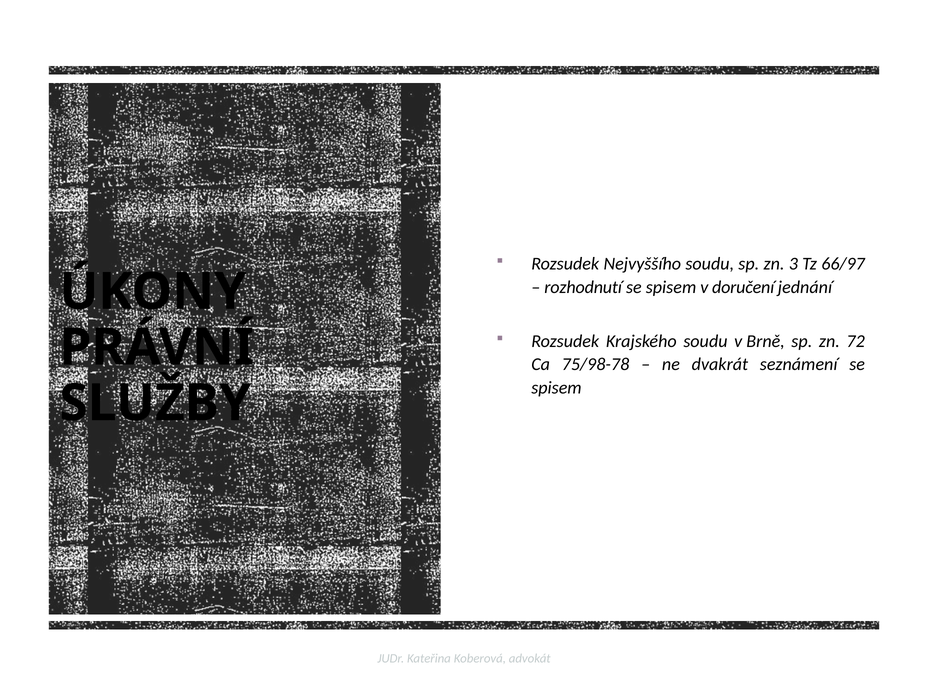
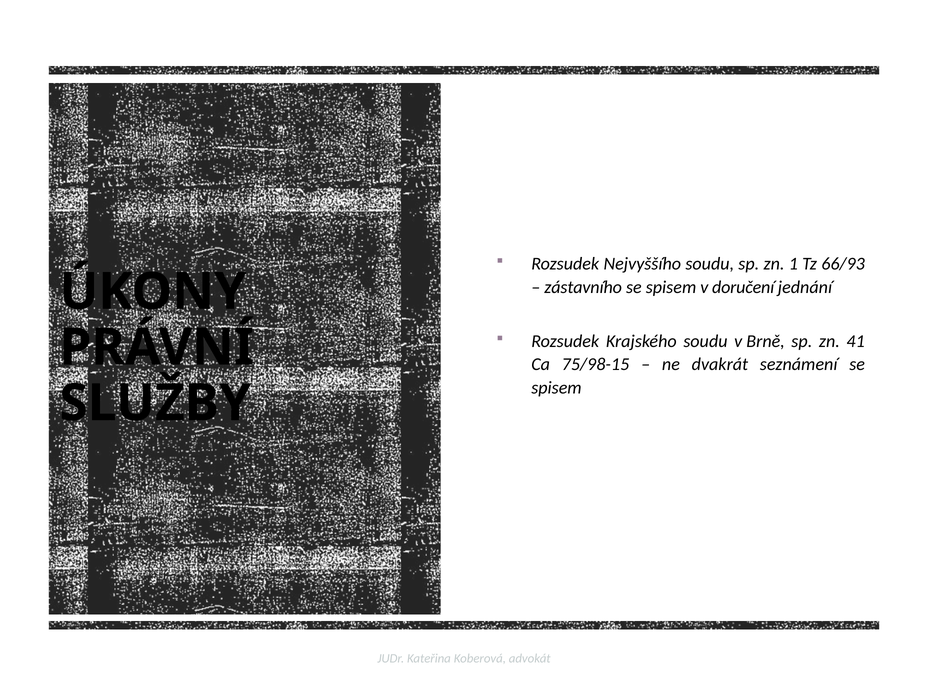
3: 3 -> 1
66/97: 66/97 -> 66/93
rozhodnutí: rozhodnutí -> zástavního
72: 72 -> 41
75/98-78: 75/98-78 -> 75/98-15
